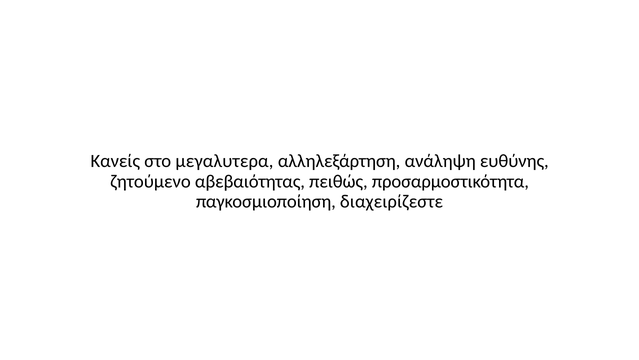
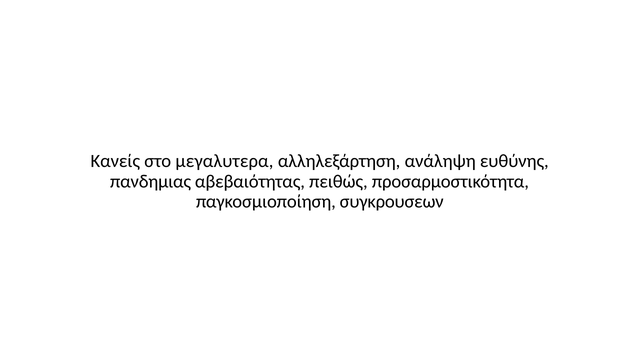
ζητούμενο: ζητούμενο -> πανδημιας
διαχειρίζεστε: διαχειρίζεστε -> συγκρουσεων
